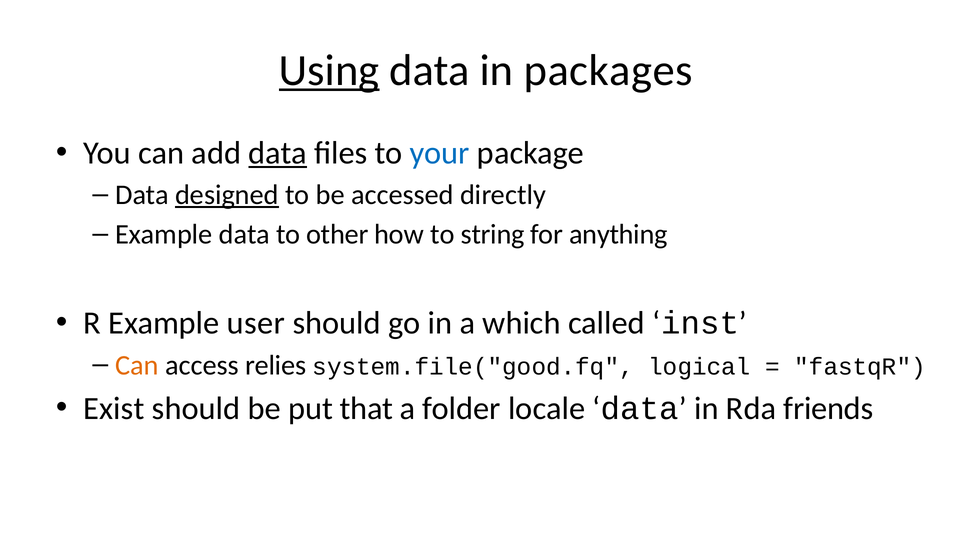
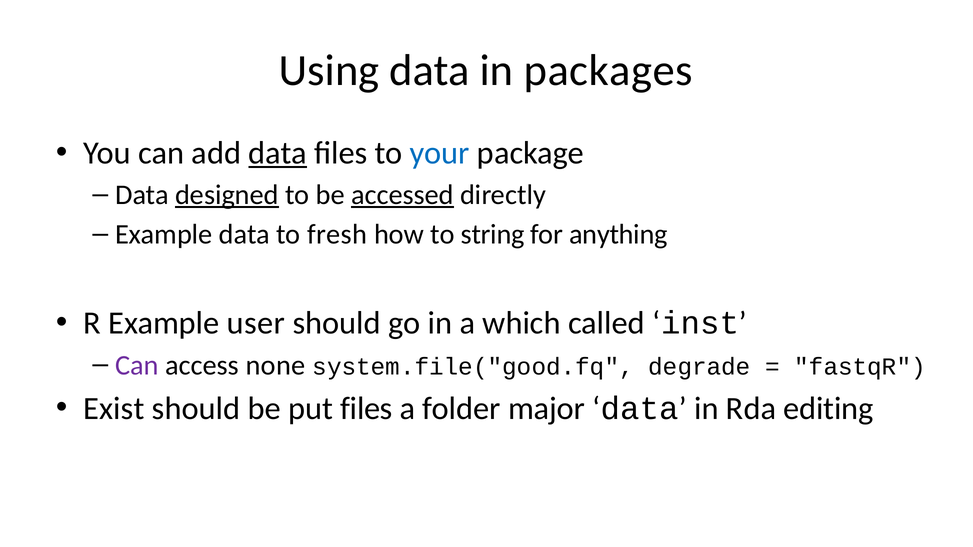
Using underline: present -> none
accessed underline: none -> present
other: other -> fresh
Can at (137, 365) colour: orange -> purple
relies: relies -> none
logical: logical -> degrade
put that: that -> files
locale: locale -> major
friends: friends -> editing
